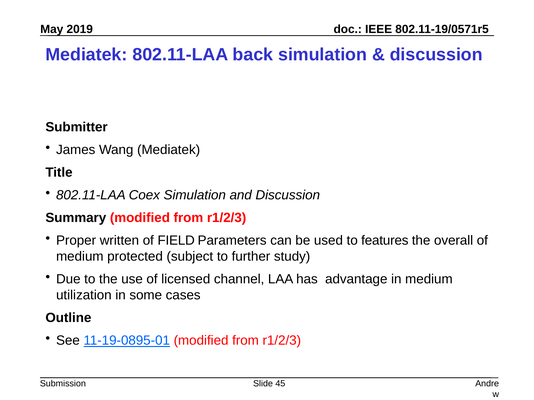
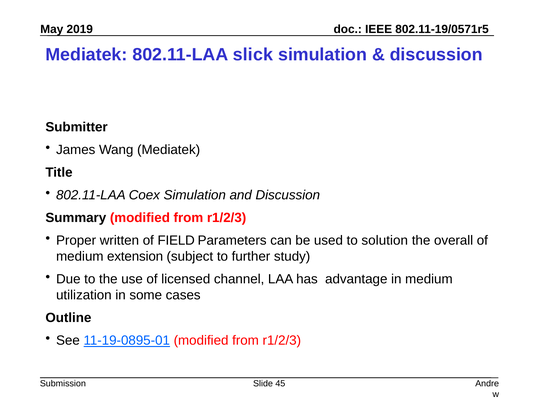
back: back -> slick
features: features -> solution
protected: protected -> extension
